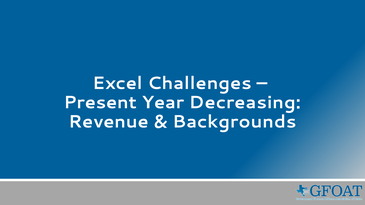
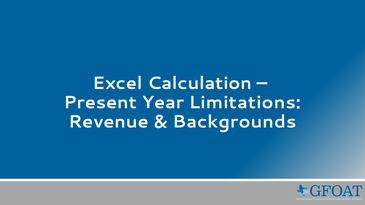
Challenges: Challenges -> Calculation
Decreasing: Decreasing -> Limitations
